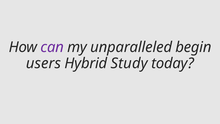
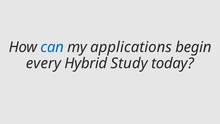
can colour: purple -> blue
unparalleled: unparalleled -> applications
users: users -> every
